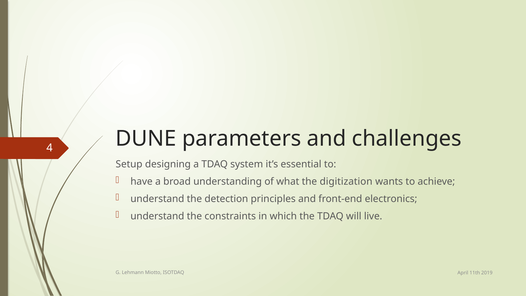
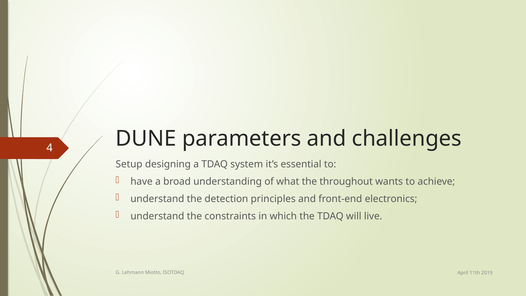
digitization: digitization -> throughout
